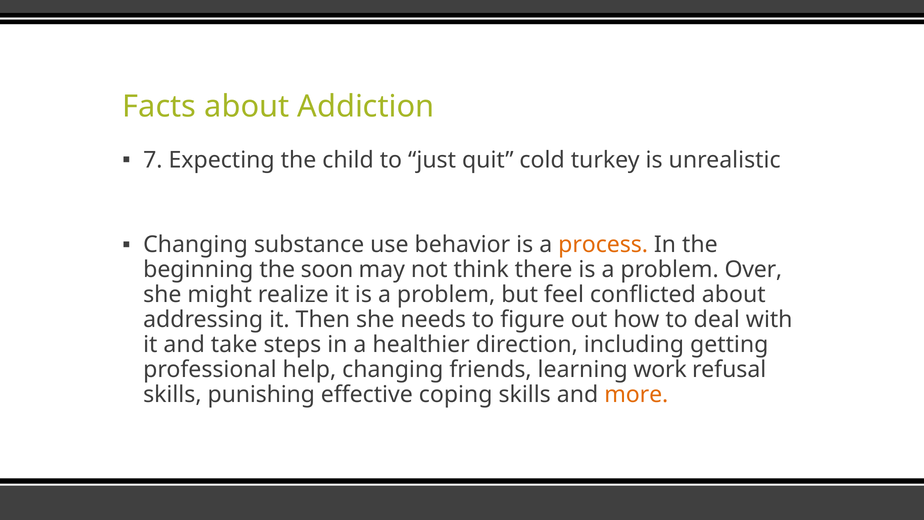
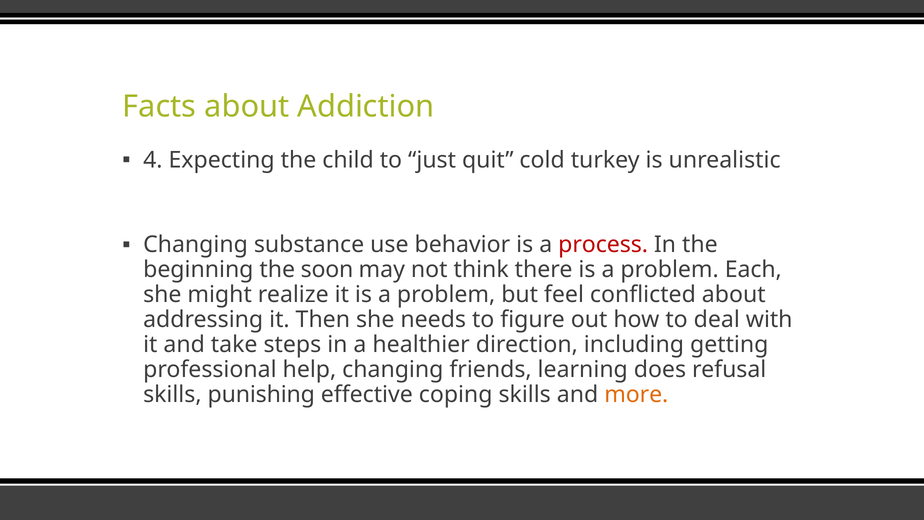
7: 7 -> 4
process colour: orange -> red
Over: Over -> Each
work: work -> does
